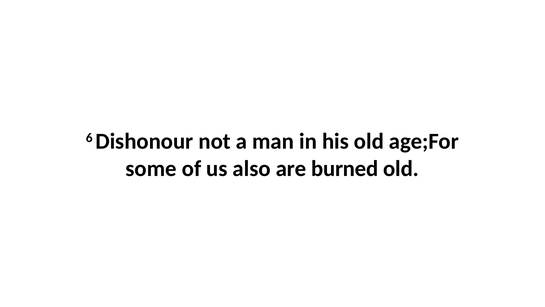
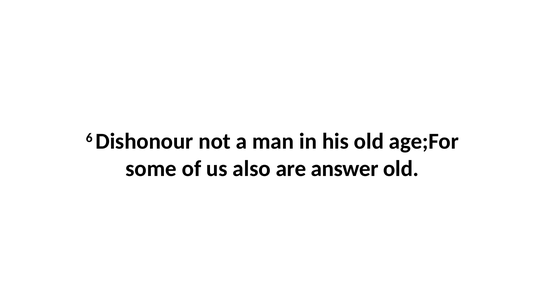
burned: burned -> answer
